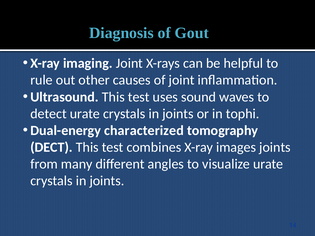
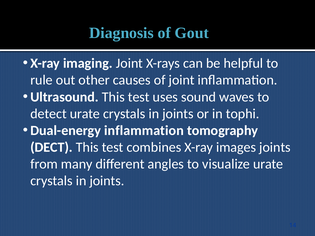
Dual-energy characterized: characterized -> inflammation
